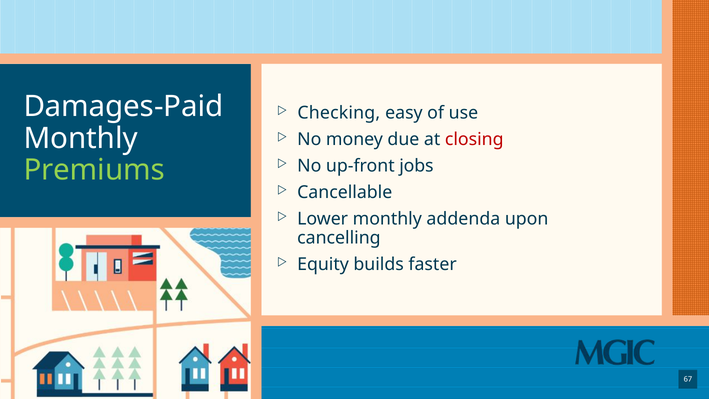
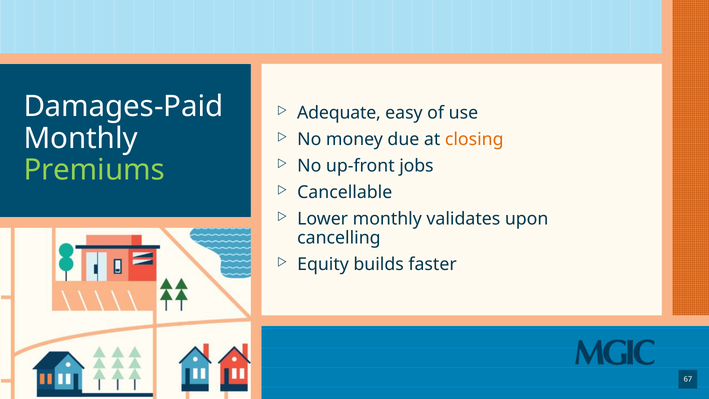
Checking: Checking -> Adequate
closing colour: red -> orange
addenda: addenda -> validates
